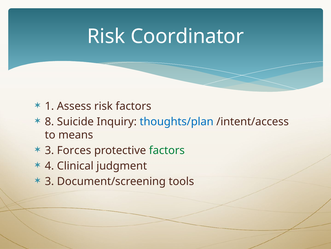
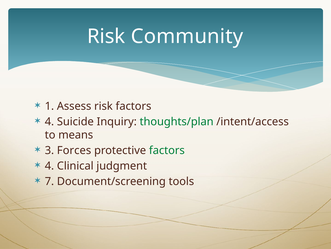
Coordinator: Coordinator -> Community
8 at (49, 121): 8 -> 4
thoughts/plan colour: blue -> green
3 at (49, 181): 3 -> 7
